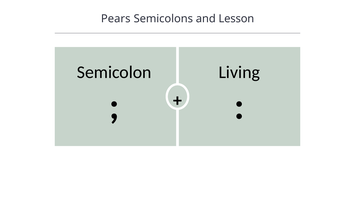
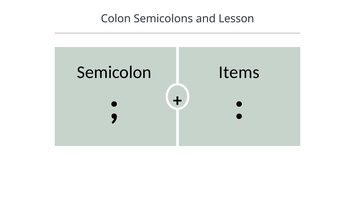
Pears: Pears -> Colon
Living: Living -> Items
